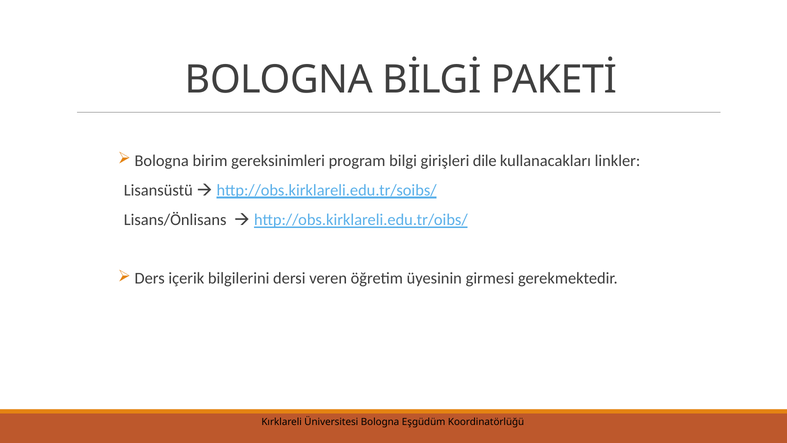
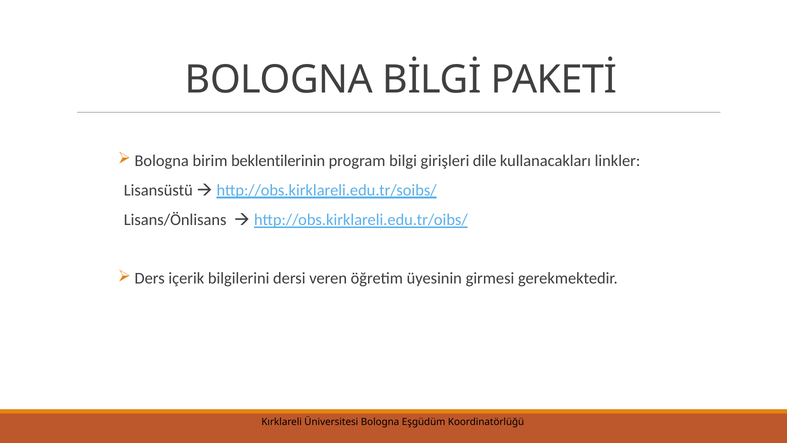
gereksinimleri: gereksinimleri -> beklentilerinin
